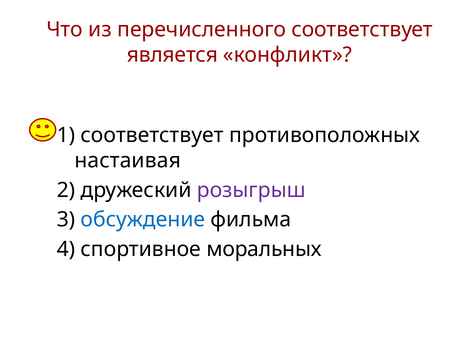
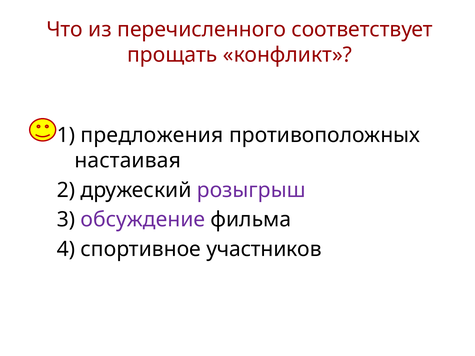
является: является -> прощать
1 соответствует: соответствует -> предложения
обсуждение colour: blue -> purple
моральных: моральных -> участников
